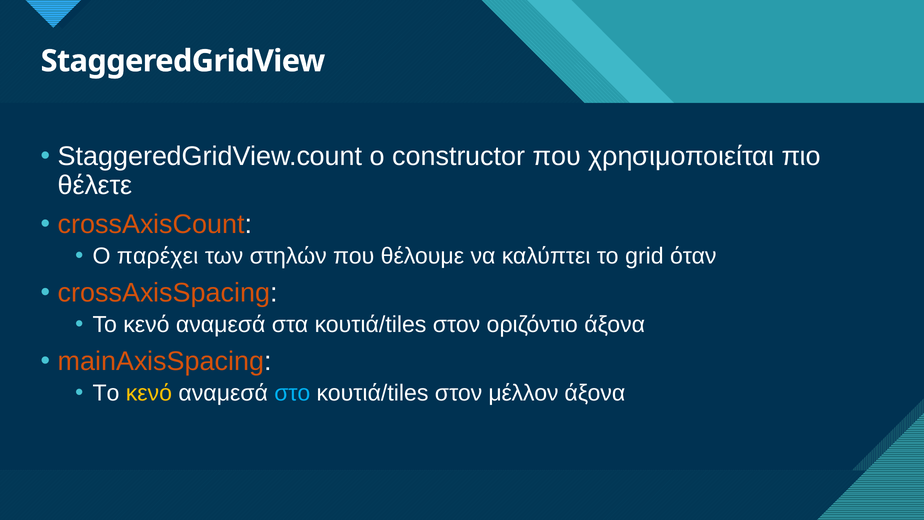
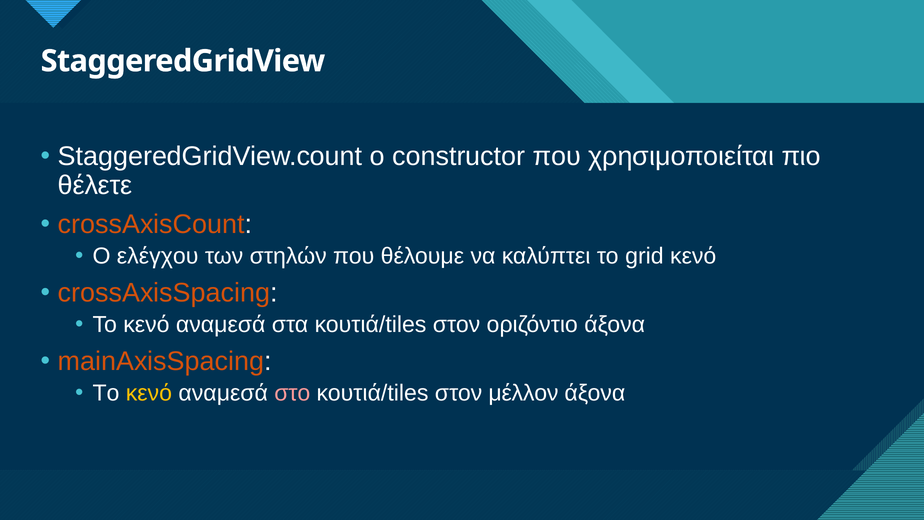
παρέχει: παρέχει -> ελέγχου
grid όταν: όταν -> κενό
στο colour: light blue -> pink
